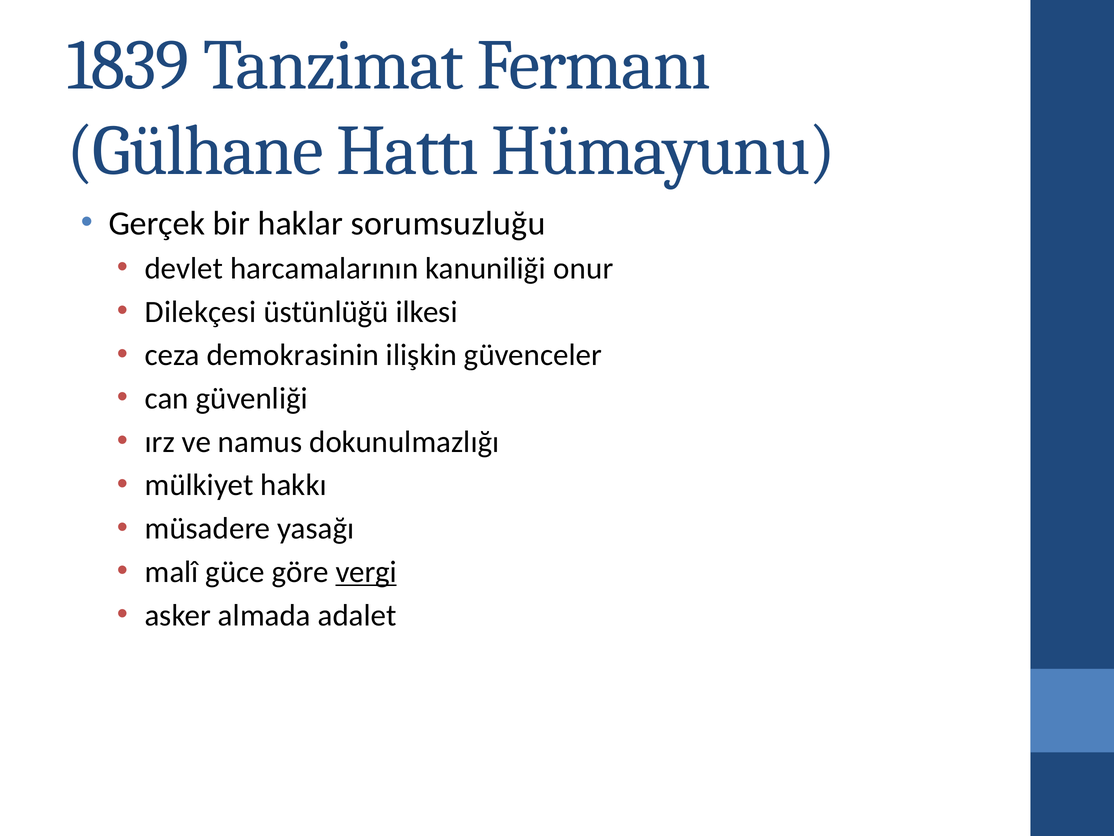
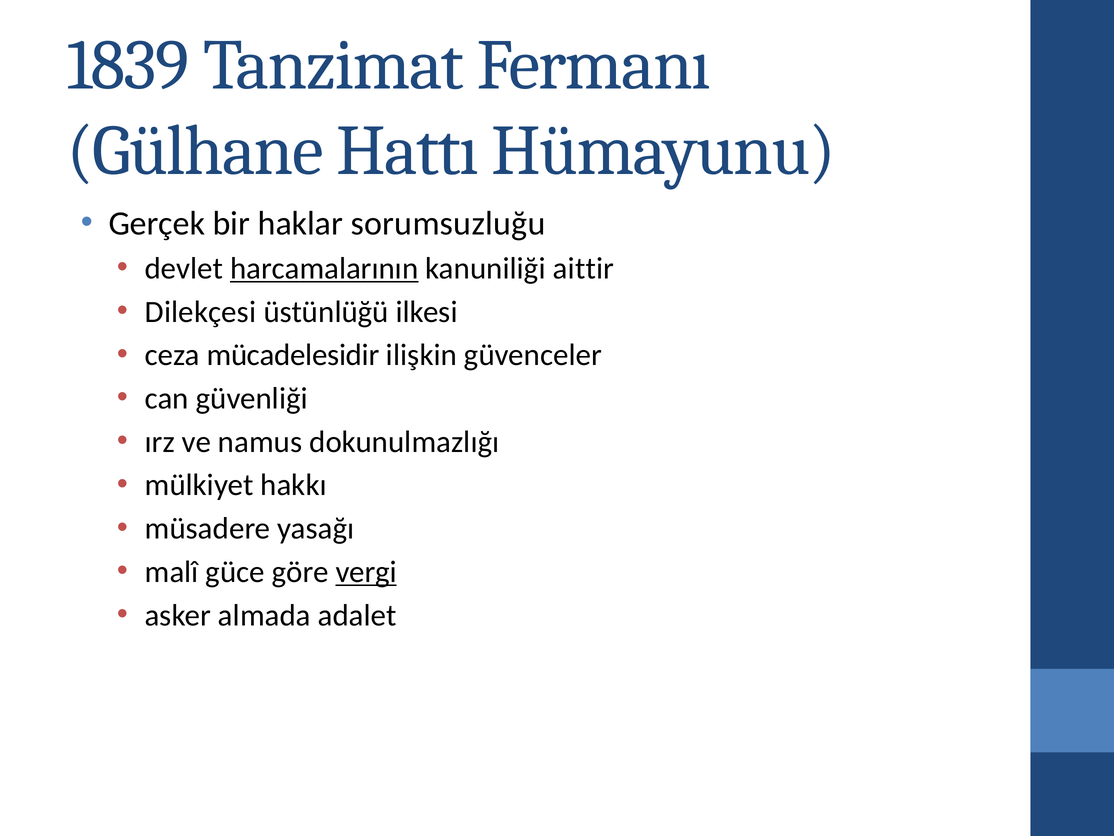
harcamalarının underline: none -> present
onur: onur -> aittir
demokrasinin: demokrasinin -> mücadelesidir
